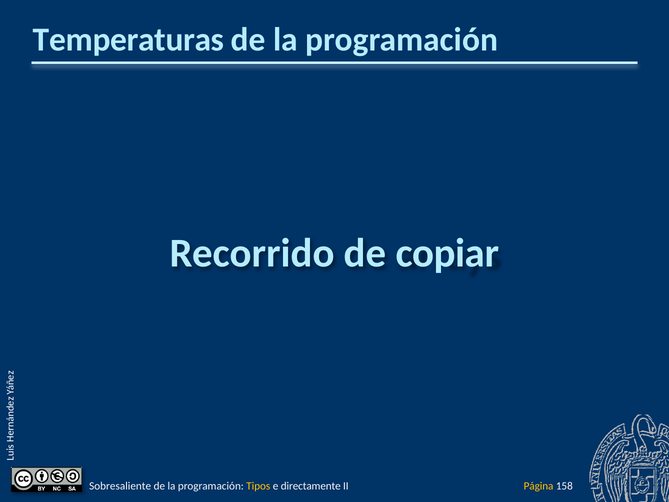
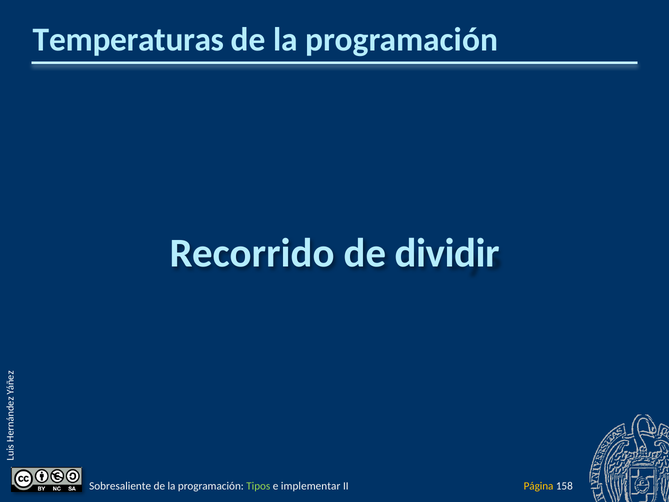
copiar: copiar -> dividir
Tipos colour: yellow -> light green
directamente: directamente -> implementar
